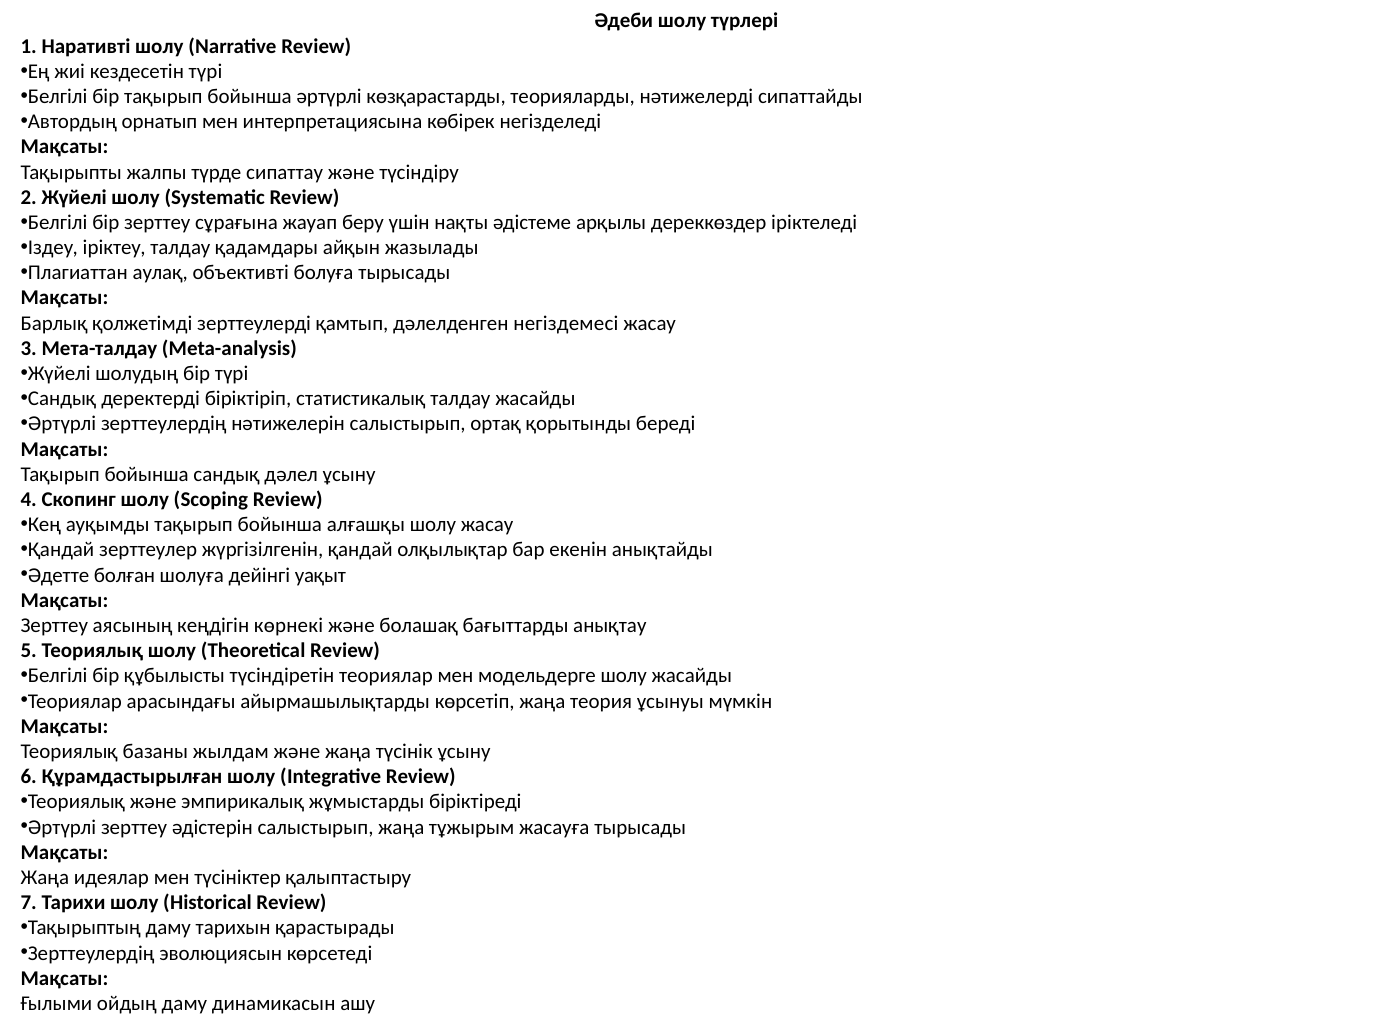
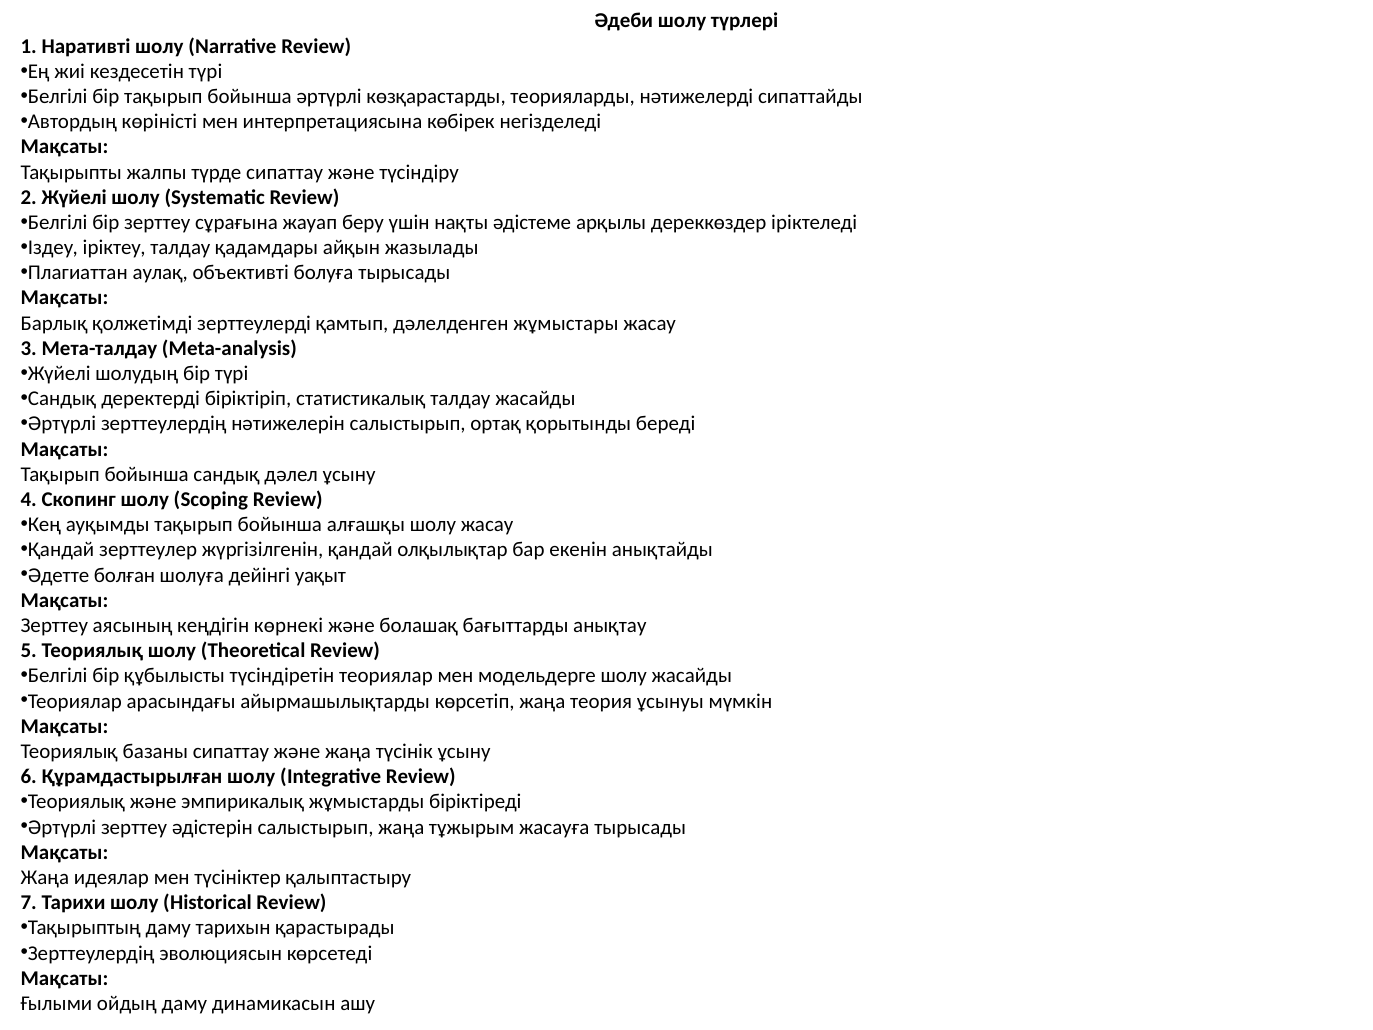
орнатып: орнатып -> көріністі
негіздемесі: негіздемесі -> жұмыстары
базаны жылдам: жылдам -> сипаттау
